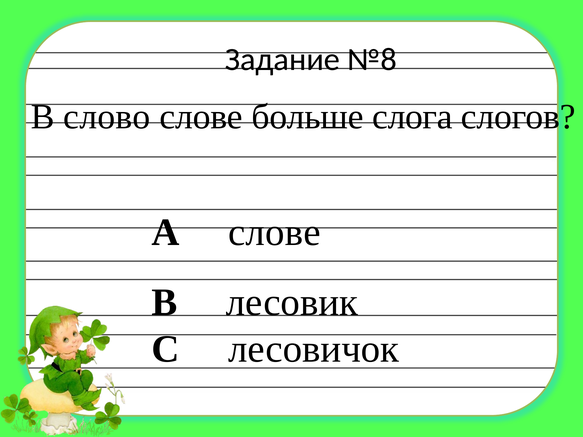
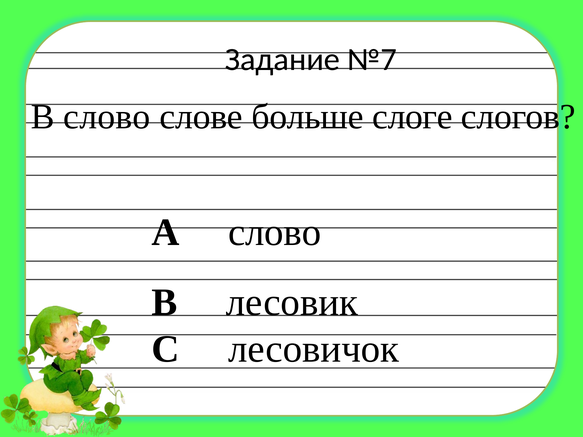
№8: №8 -> №7
слога: слога -> слоге
А слове: слове -> слово
